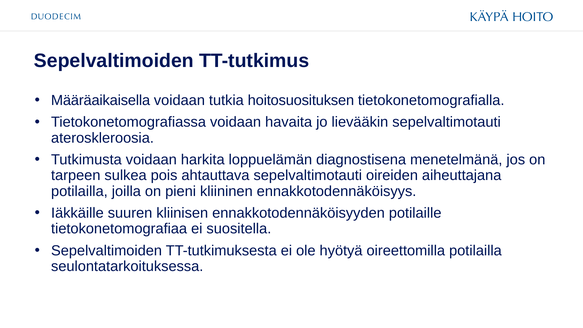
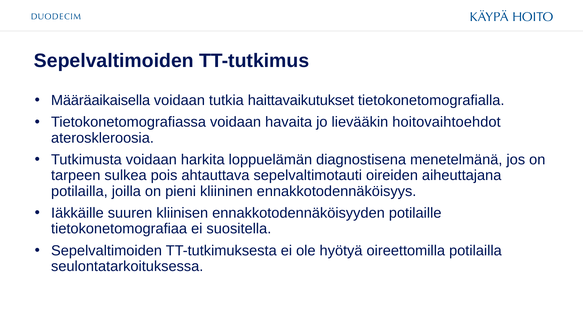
hoitosuosituksen: hoitosuosituksen -> haittavaikutukset
lievääkin sepelvaltimotauti: sepelvaltimotauti -> hoitovaihtoehdot
